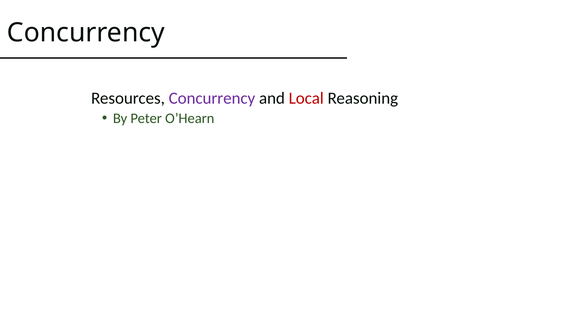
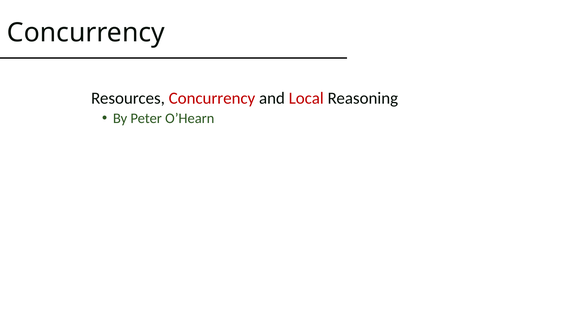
Concurrency at (212, 98) colour: purple -> red
